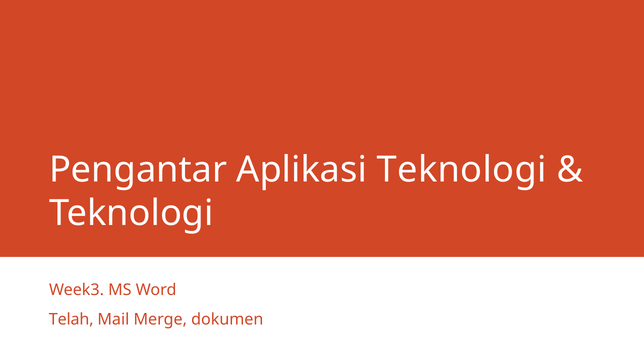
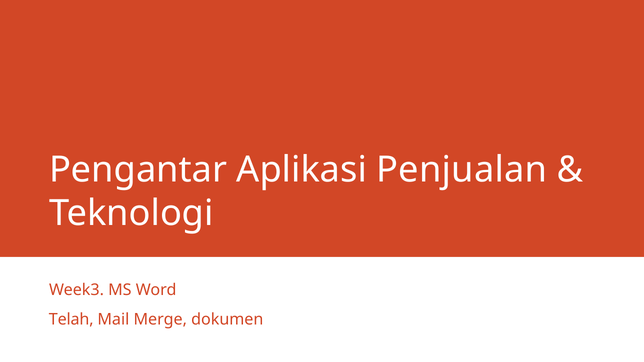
Aplikasi Teknologi: Teknologi -> Penjualan
